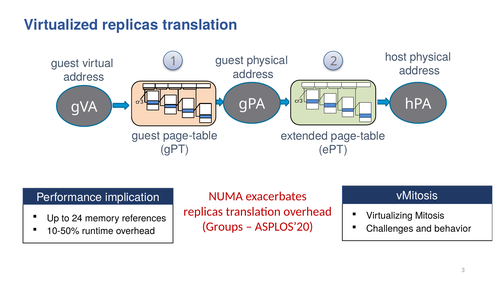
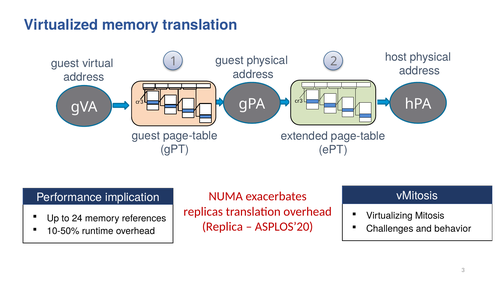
Virtualized replicas: replicas -> memory
Groups: Groups -> Replica
